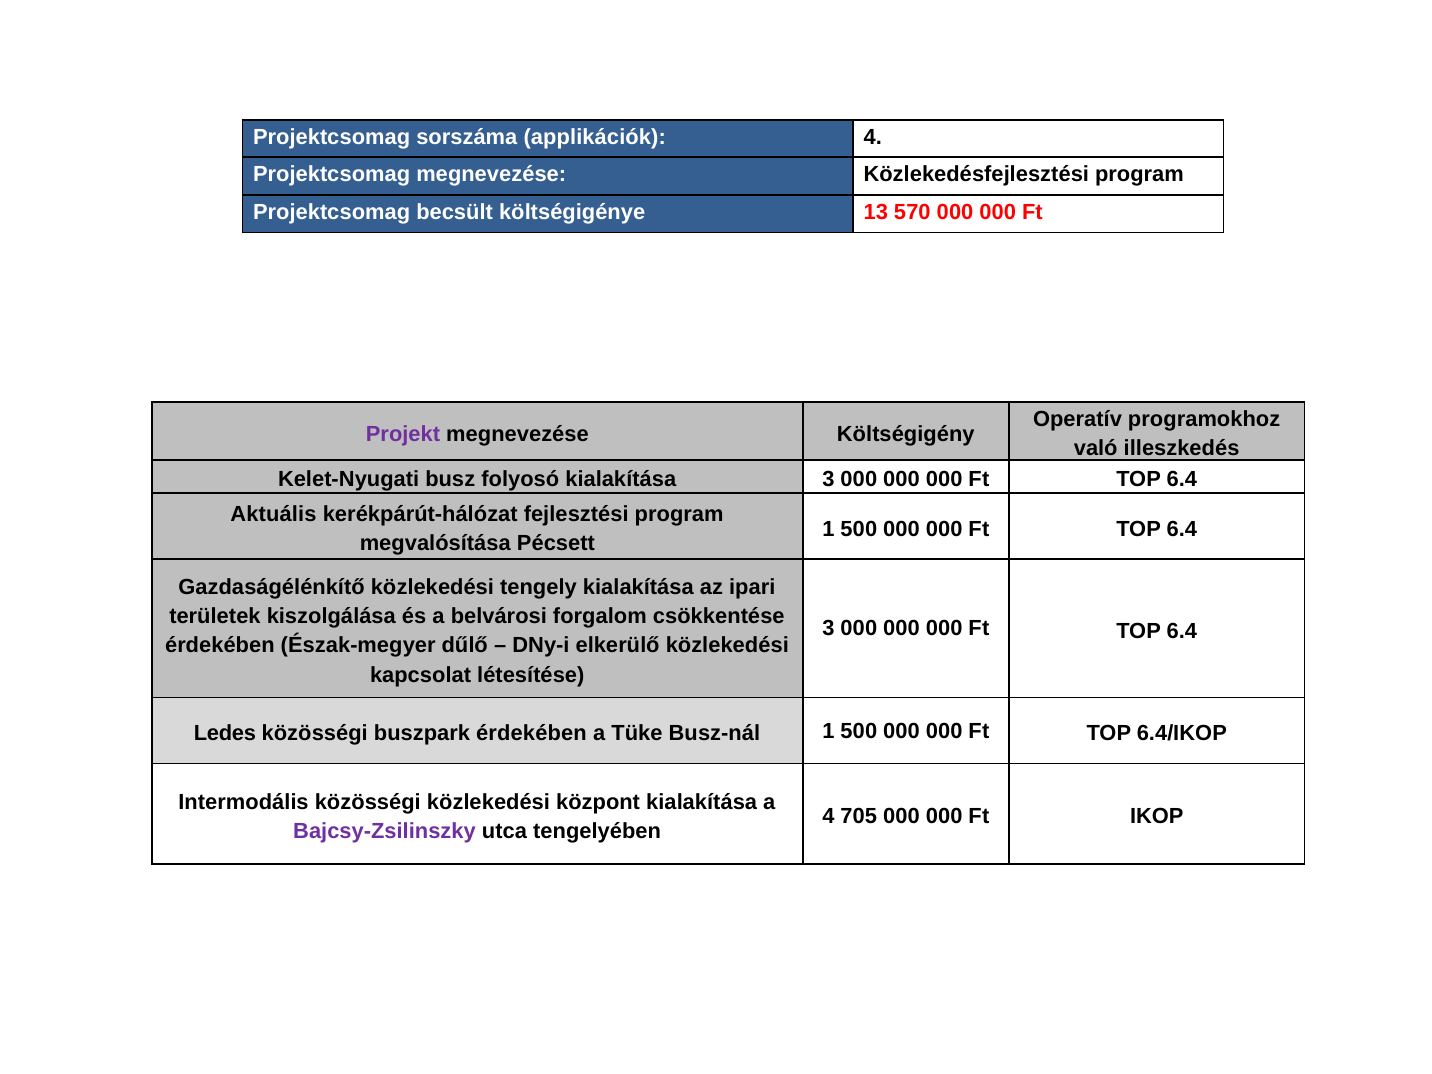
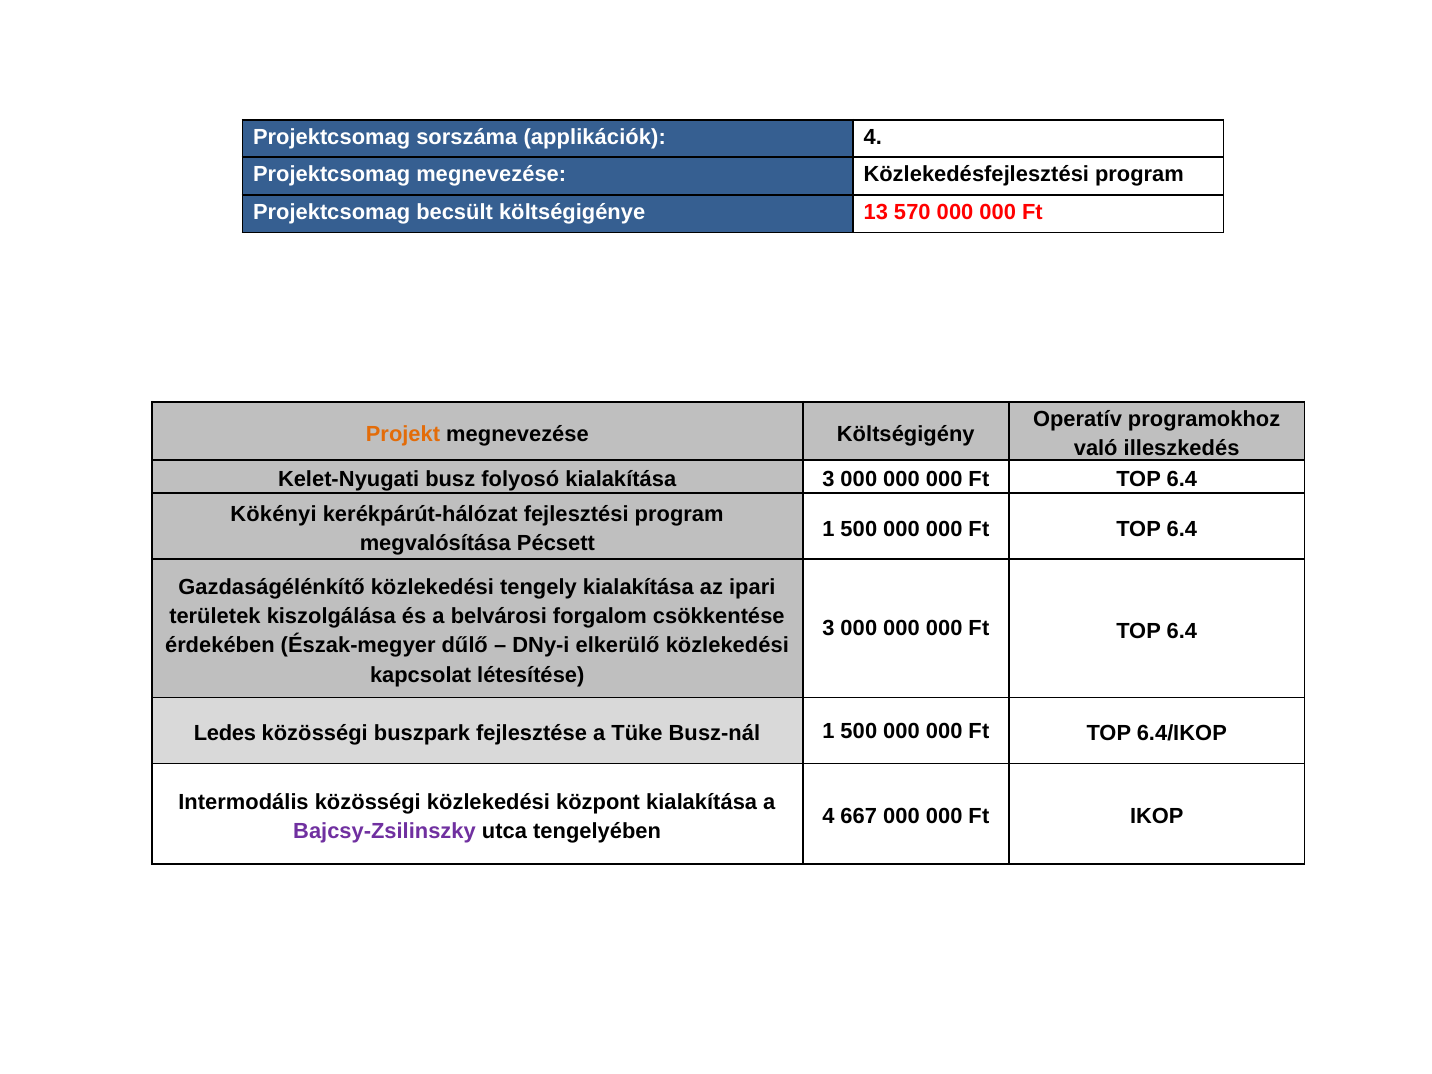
Projekt colour: purple -> orange
Aktuális: Aktuális -> Kökényi
buszpark érdekében: érdekében -> fejlesztése
705: 705 -> 667
